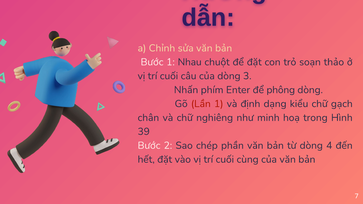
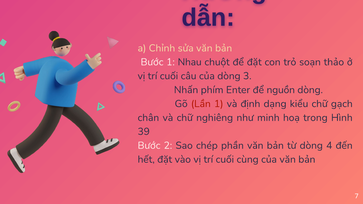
phông: phông -> nguồn
